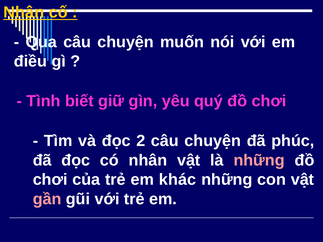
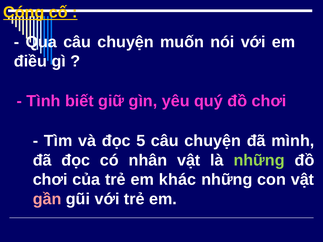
Nhân at (24, 12): Nhân -> Cóng
2: 2 -> 5
phúc: phúc -> mình
những at (259, 160) colour: pink -> light green
